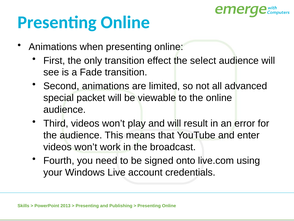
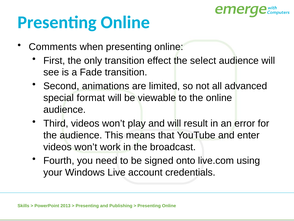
Animations at (53, 47): Animations -> Comments
packet: packet -> format
